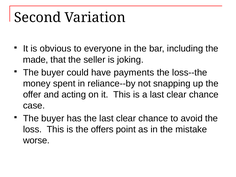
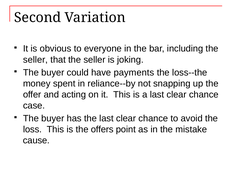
made at (36, 60): made -> seller
worse: worse -> cause
